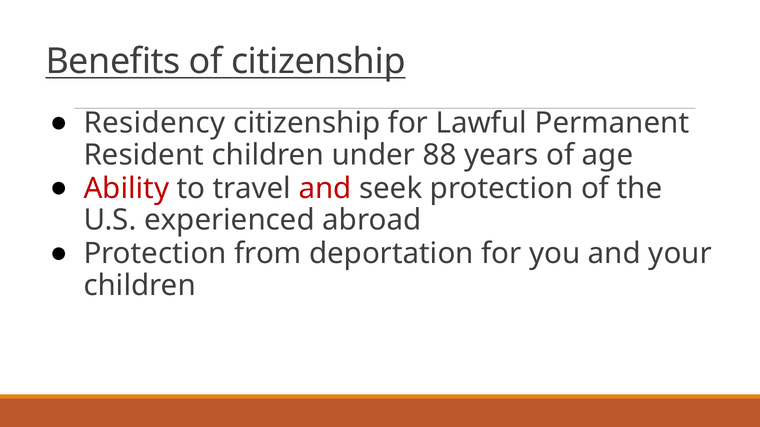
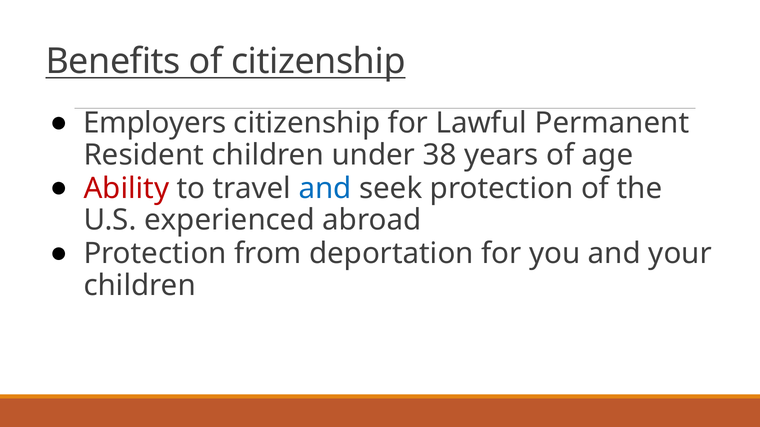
Residency: Residency -> Employers
88: 88 -> 38
and at (325, 189) colour: red -> blue
